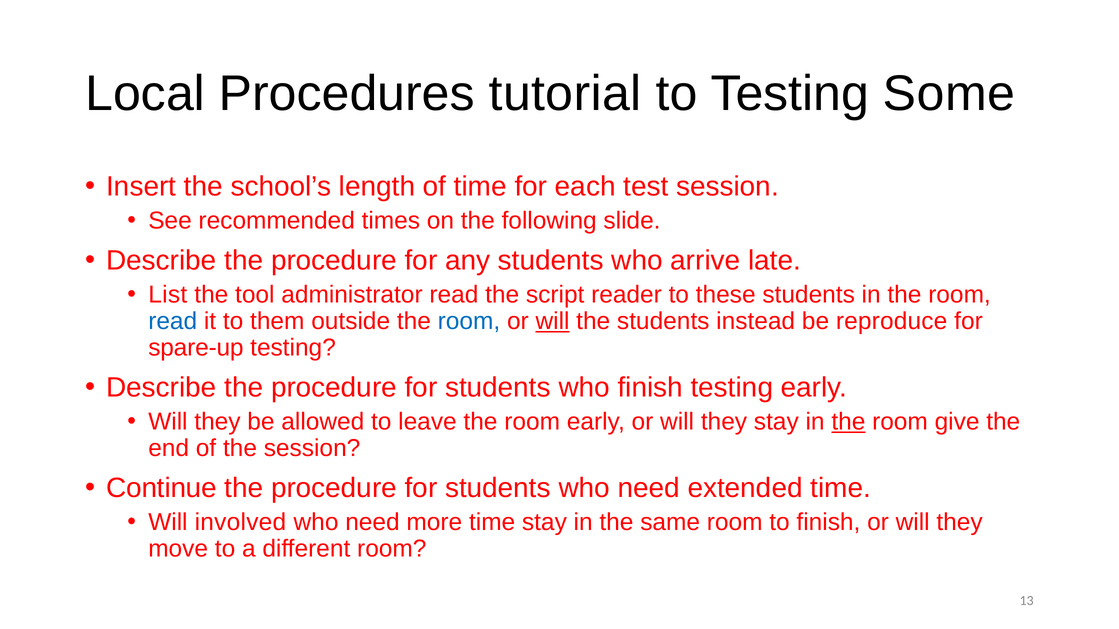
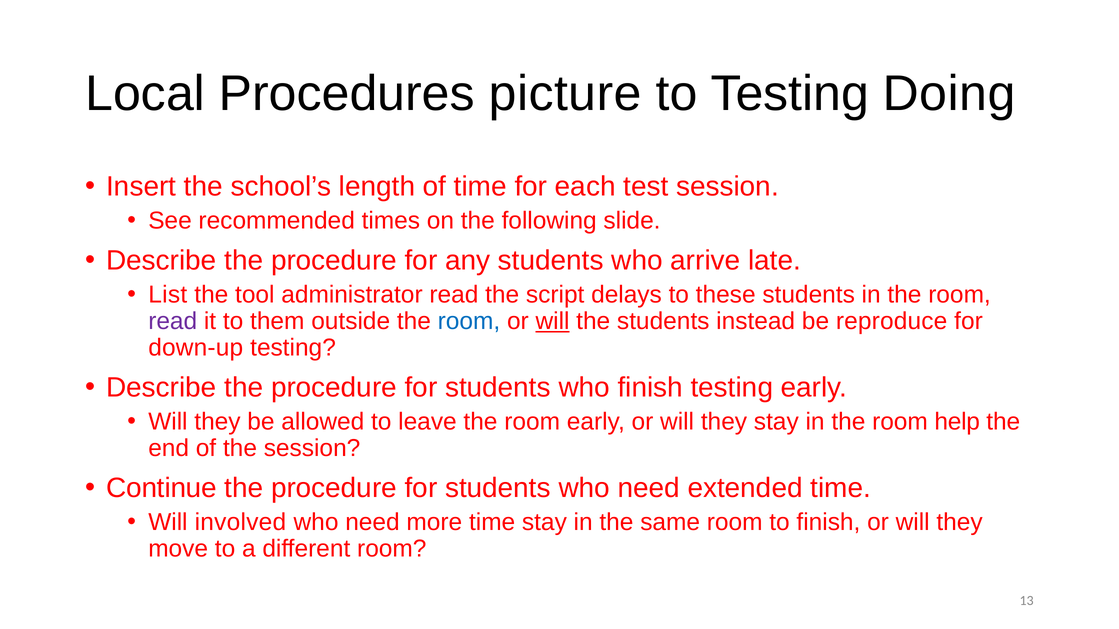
tutorial: tutorial -> picture
Some: Some -> Doing
reader: reader -> delays
read at (173, 321) colour: blue -> purple
spare-up: spare-up -> down-up
the at (848, 422) underline: present -> none
give: give -> help
